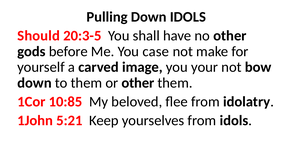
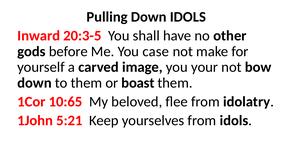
Should: Should -> Inward
or other: other -> boast
10:85: 10:85 -> 10:65
